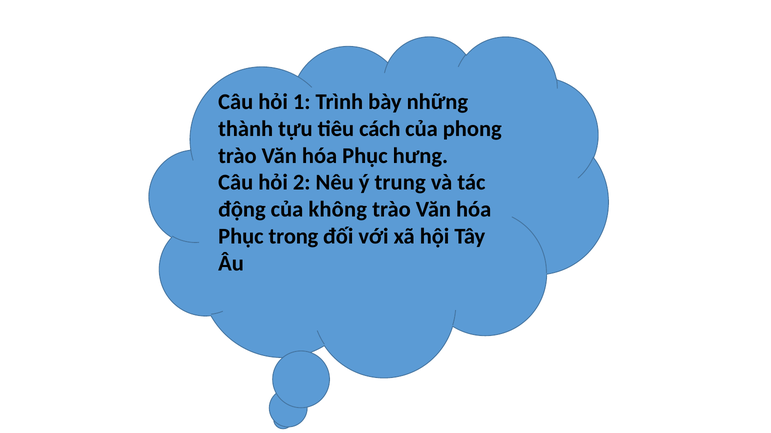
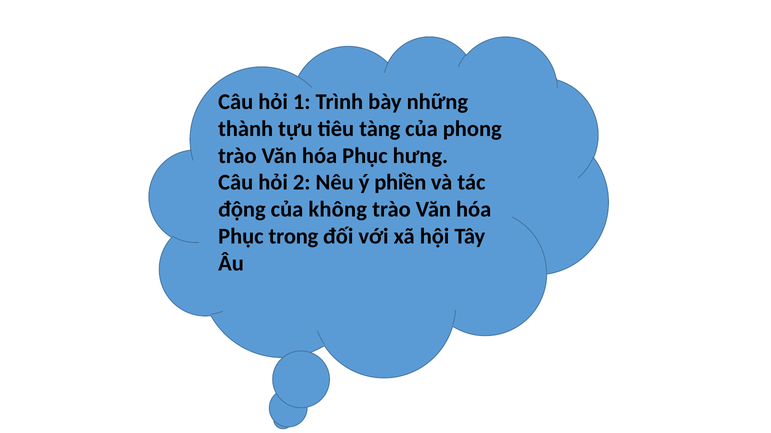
cách: cách -> tàng
trung: trung -> phiền
